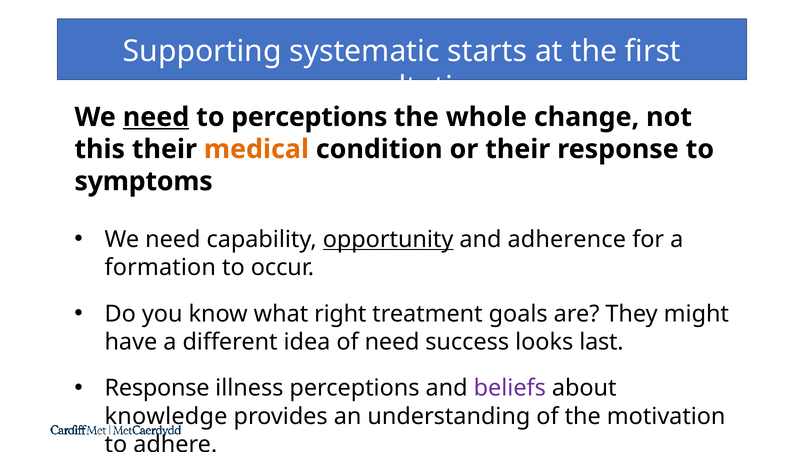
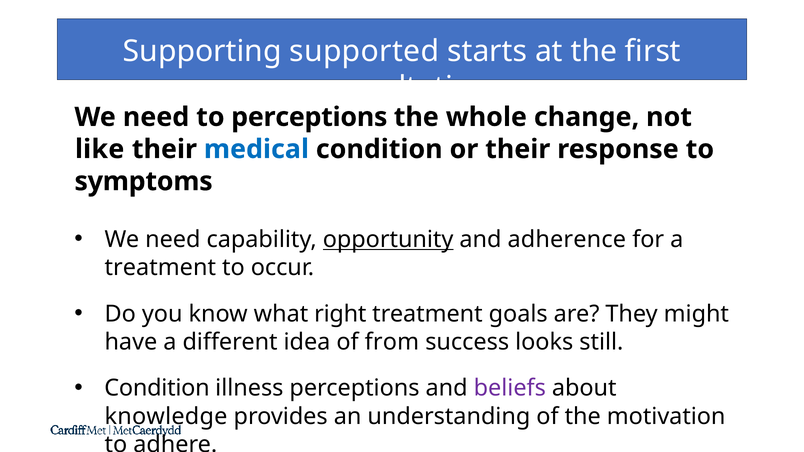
systematic: systematic -> supported
need at (156, 117) underline: present -> none
this: this -> like
medical colour: orange -> blue
formation at (160, 268): formation -> treatment
of need: need -> from
last: last -> still
Response at (157, 388): Response -> Condition
